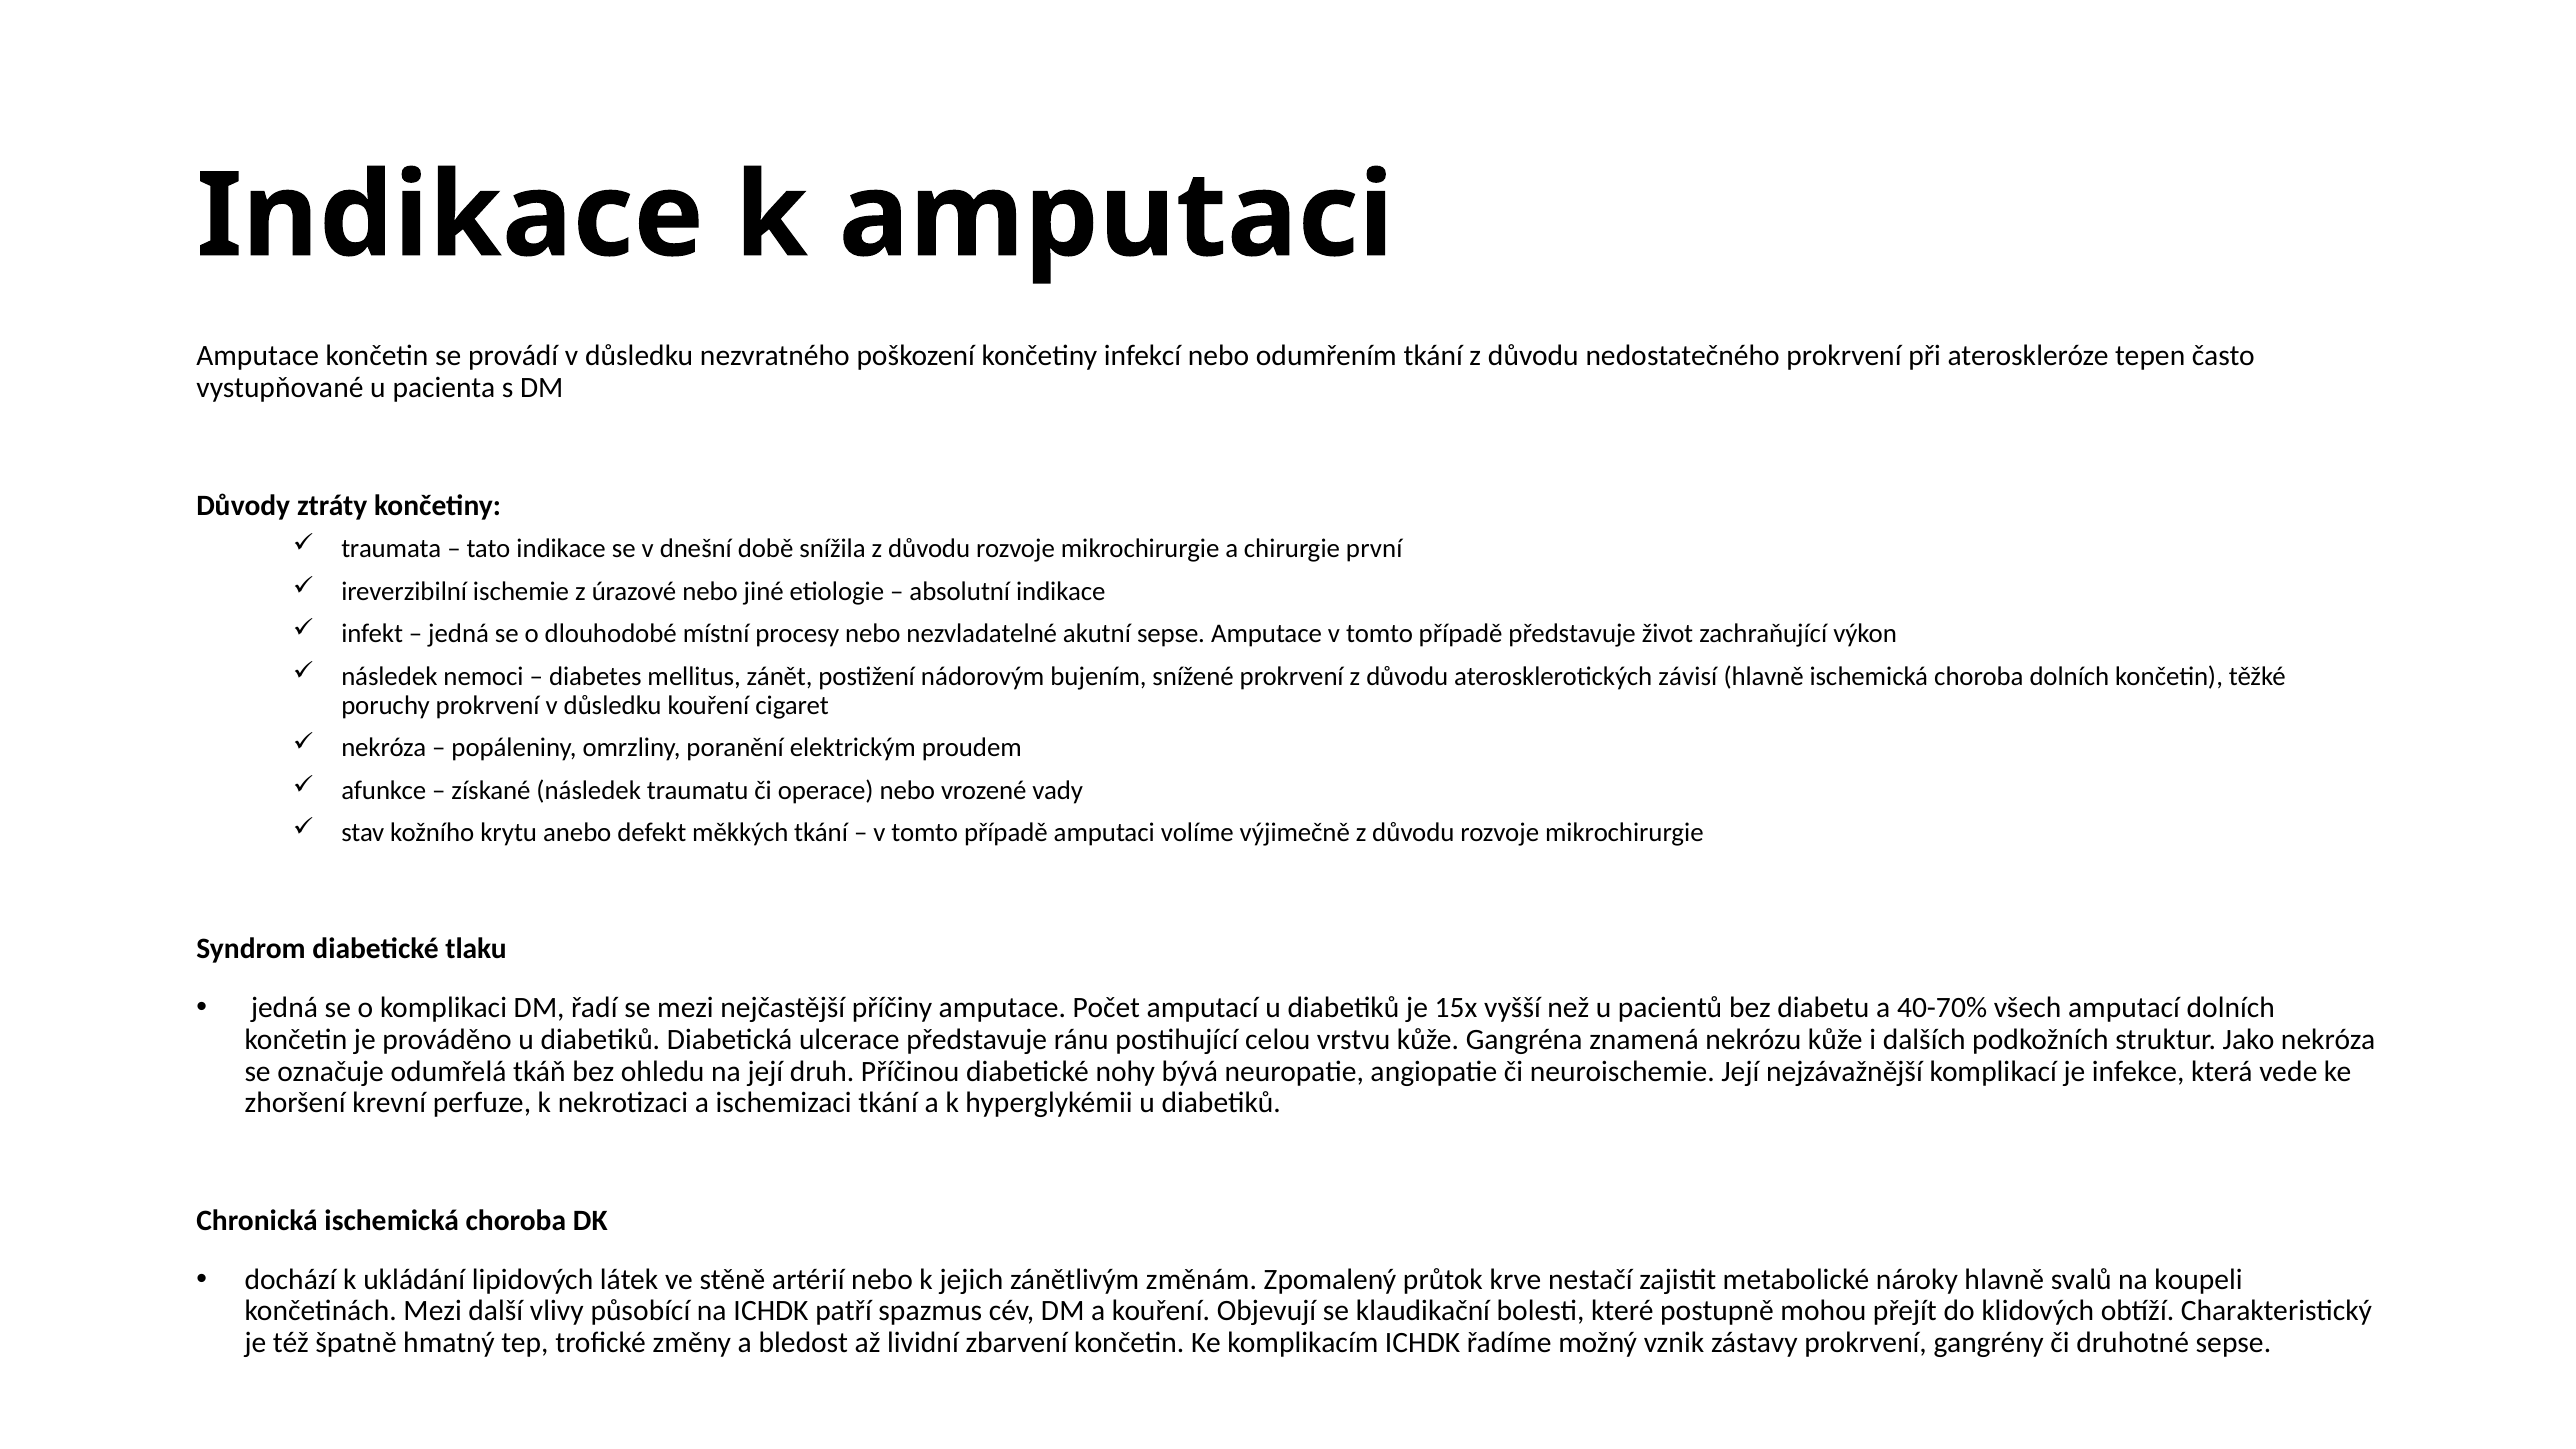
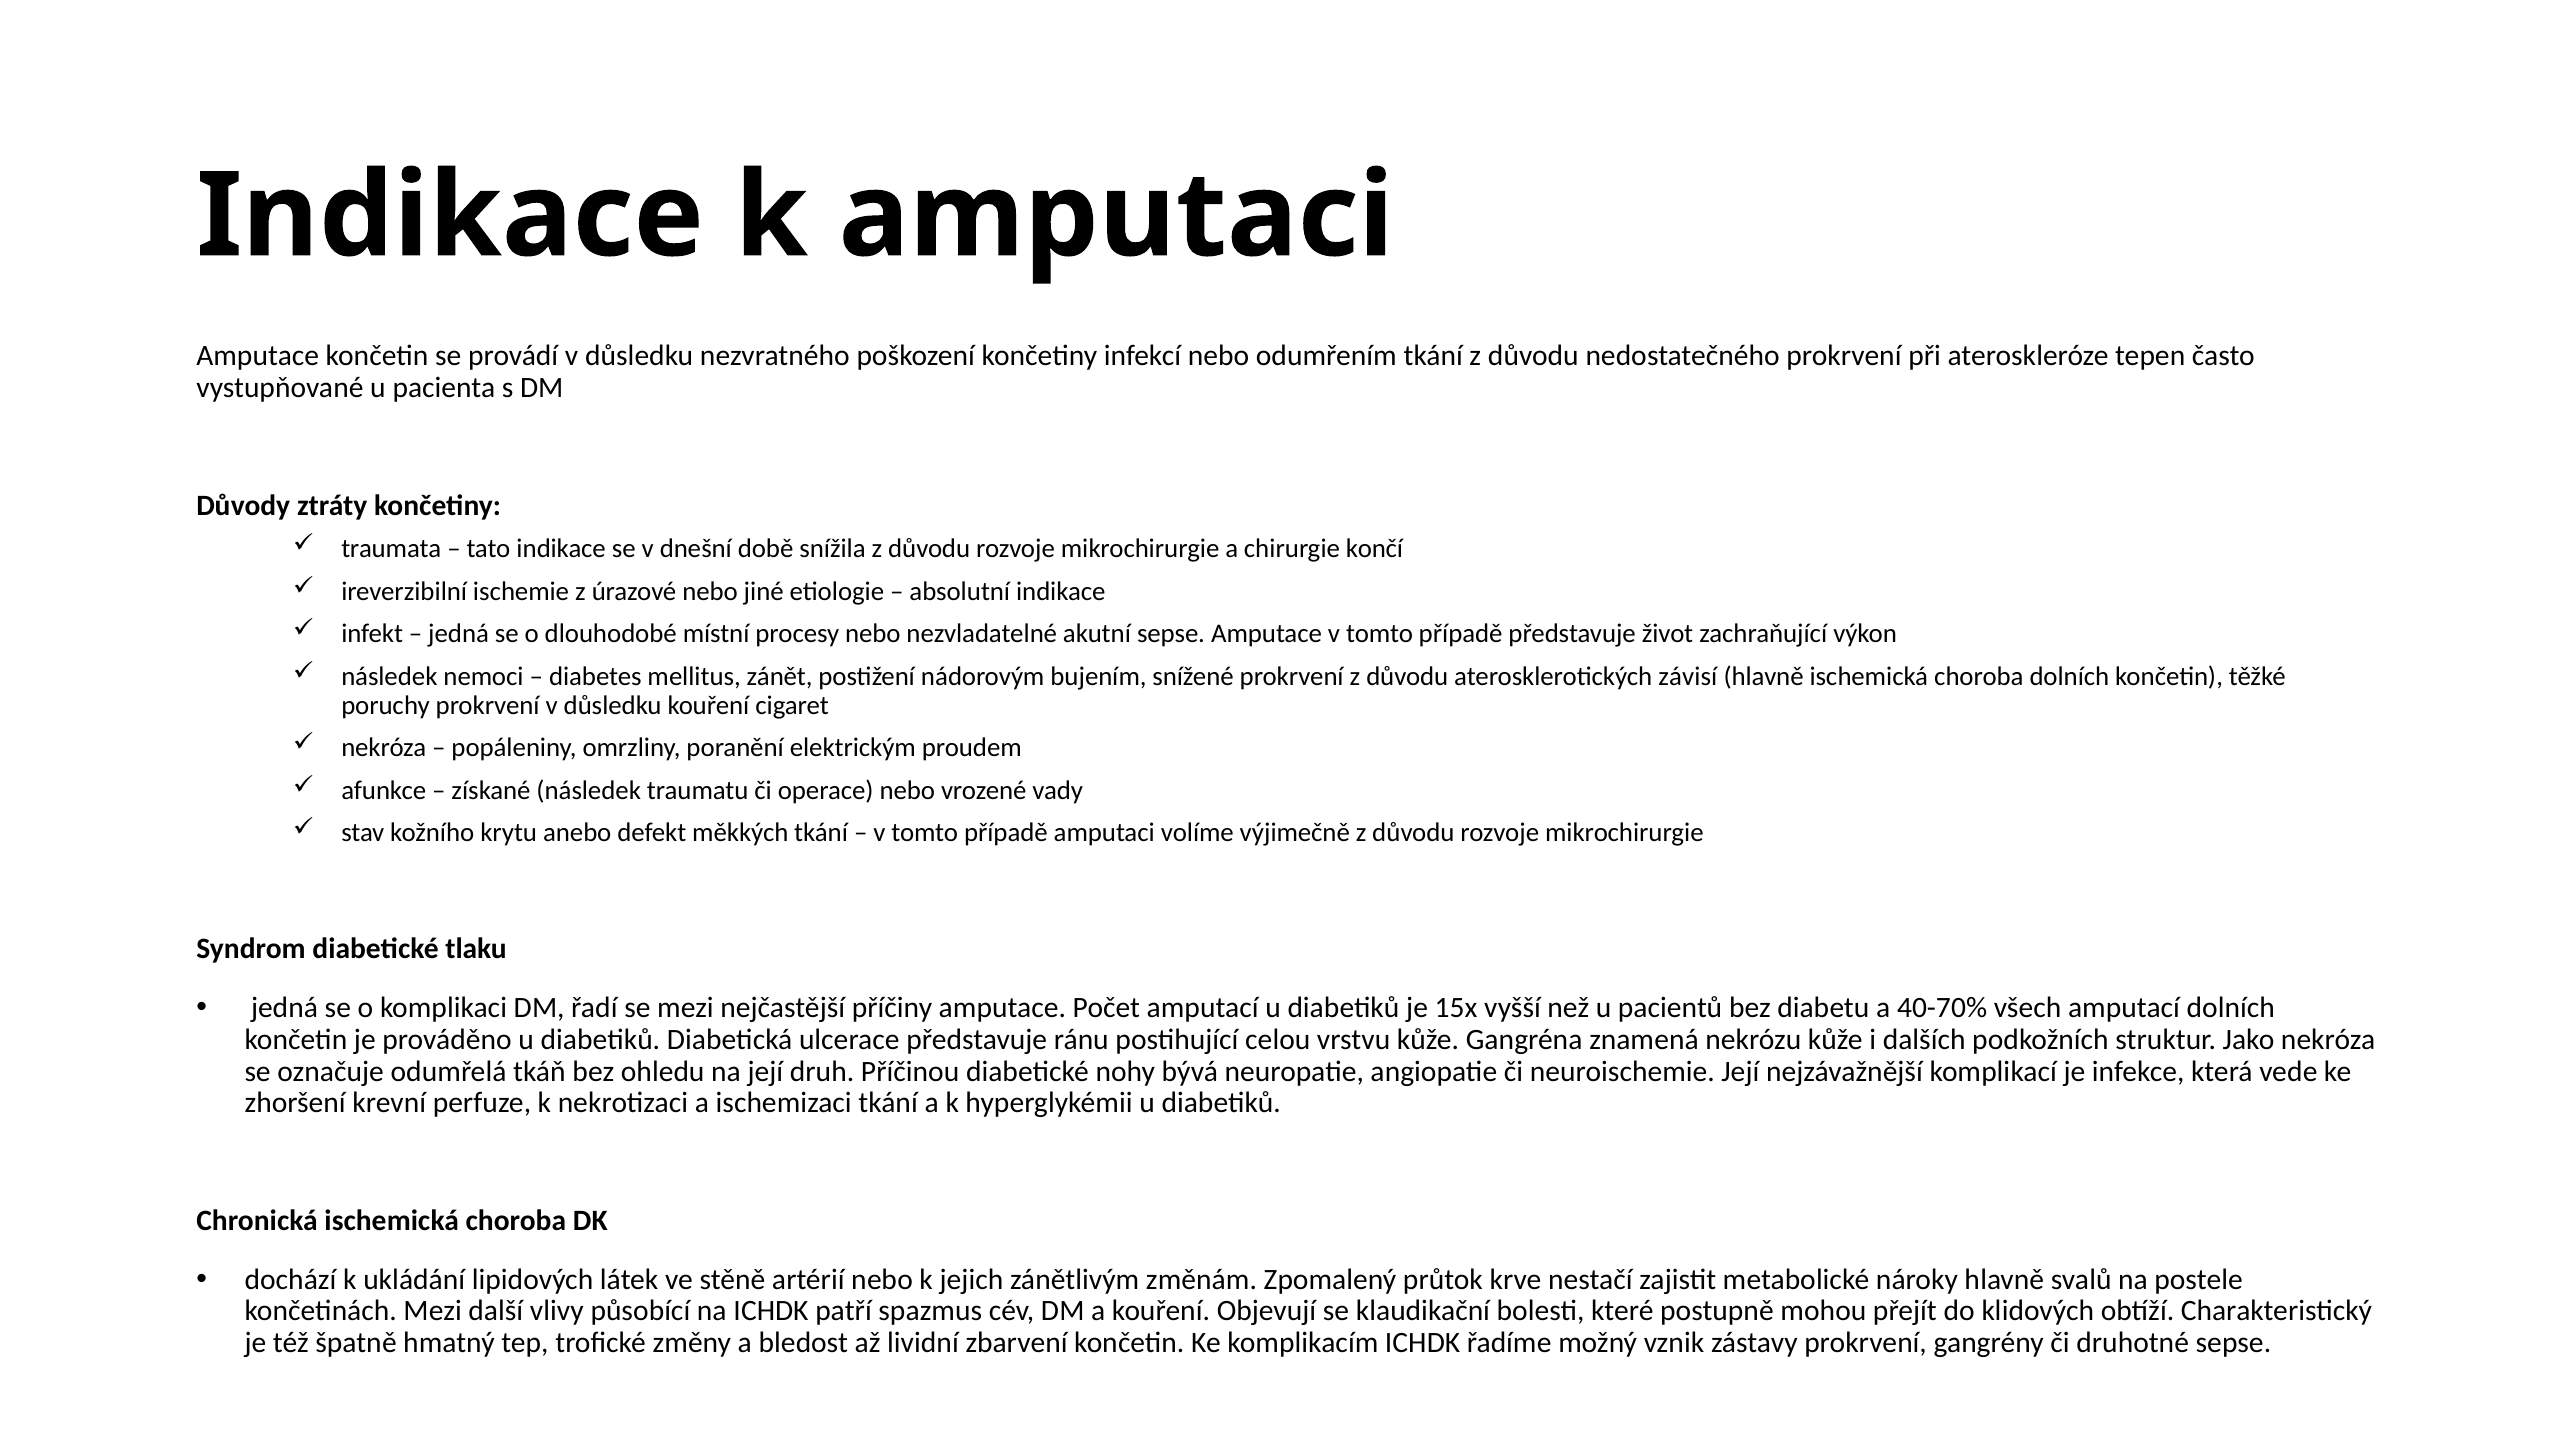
první: první -> končí
koupeli: koupeli -> postele
